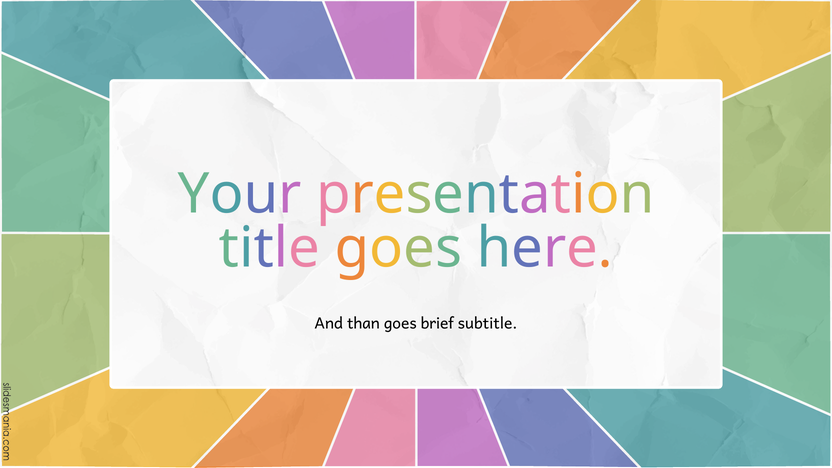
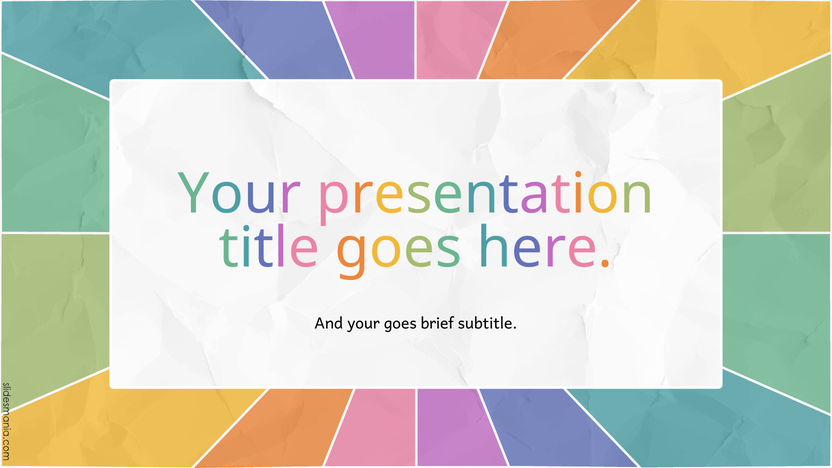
And than: than -> your
